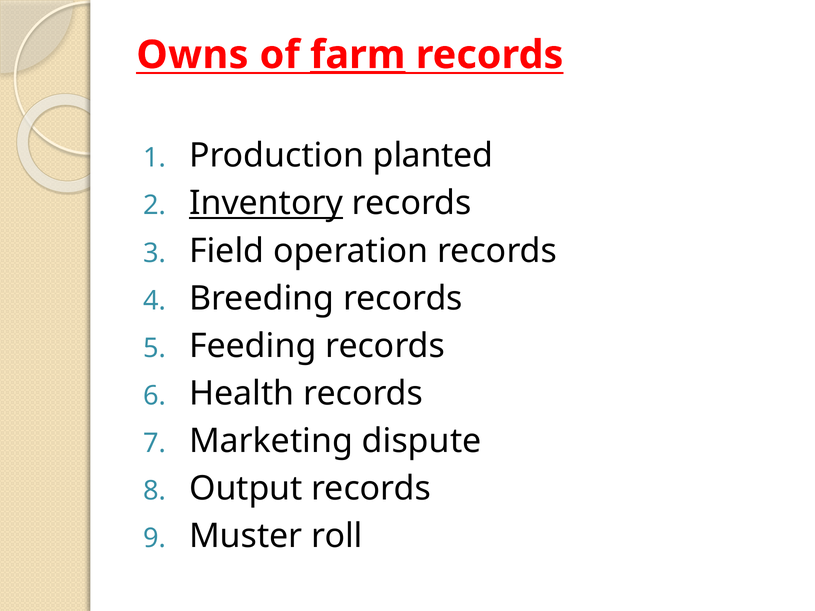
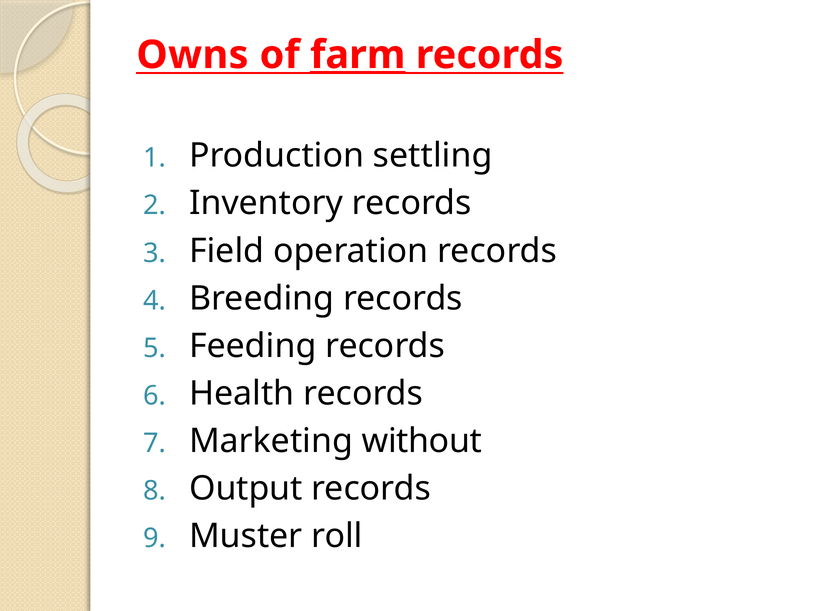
planted: planted -> settling
Inventory underline: present -> none
dispute: dispute -> without
